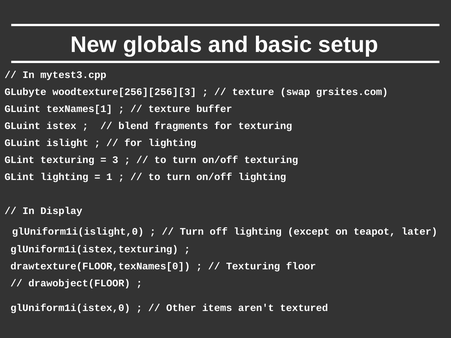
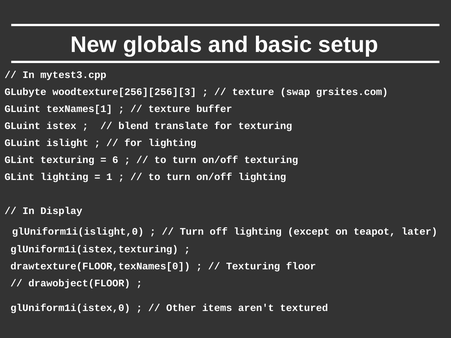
fragments: fragments -> translate
3: 3 -> 6
